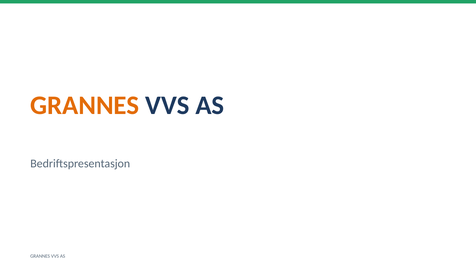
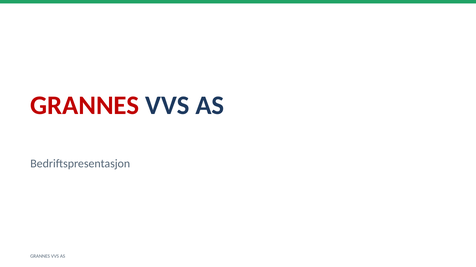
GRANNES at (85, 106) colour: orange -> red
